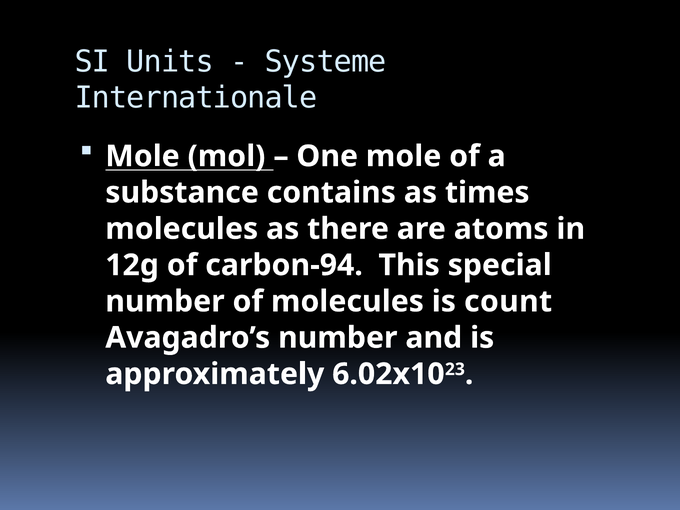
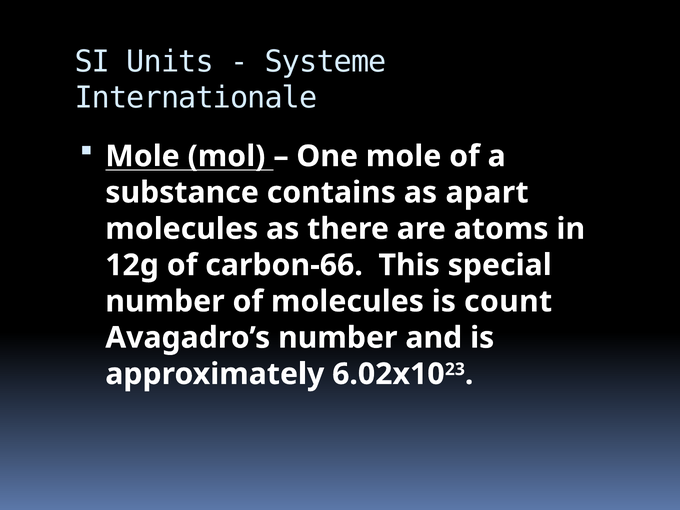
times: times -> apart
carbon-94: carbon-94 -> carbon-66
